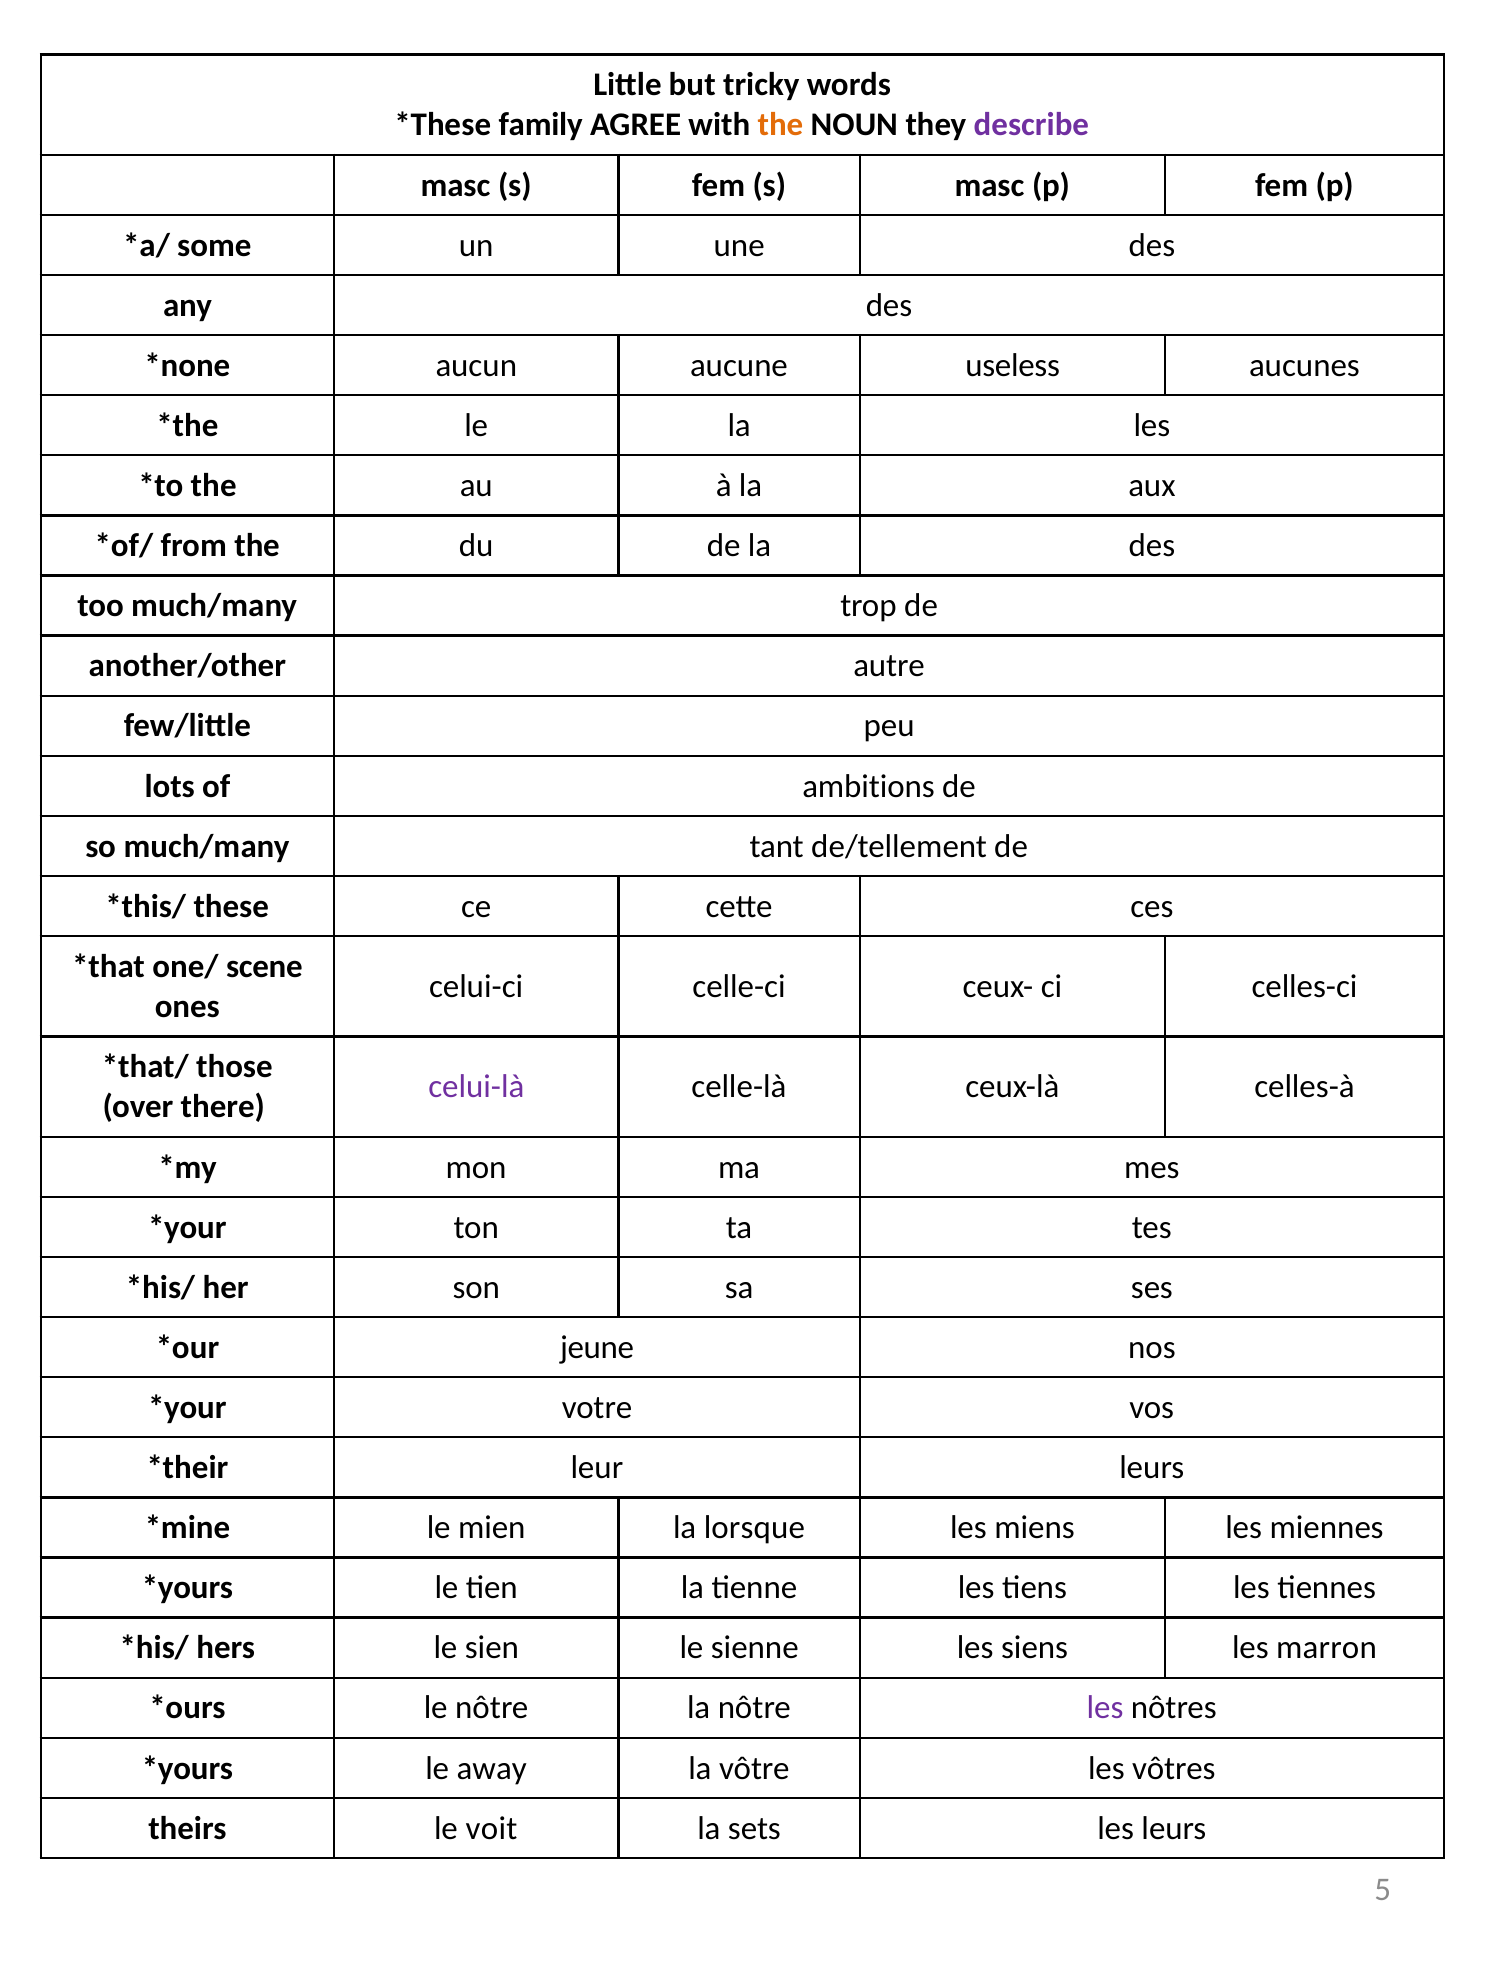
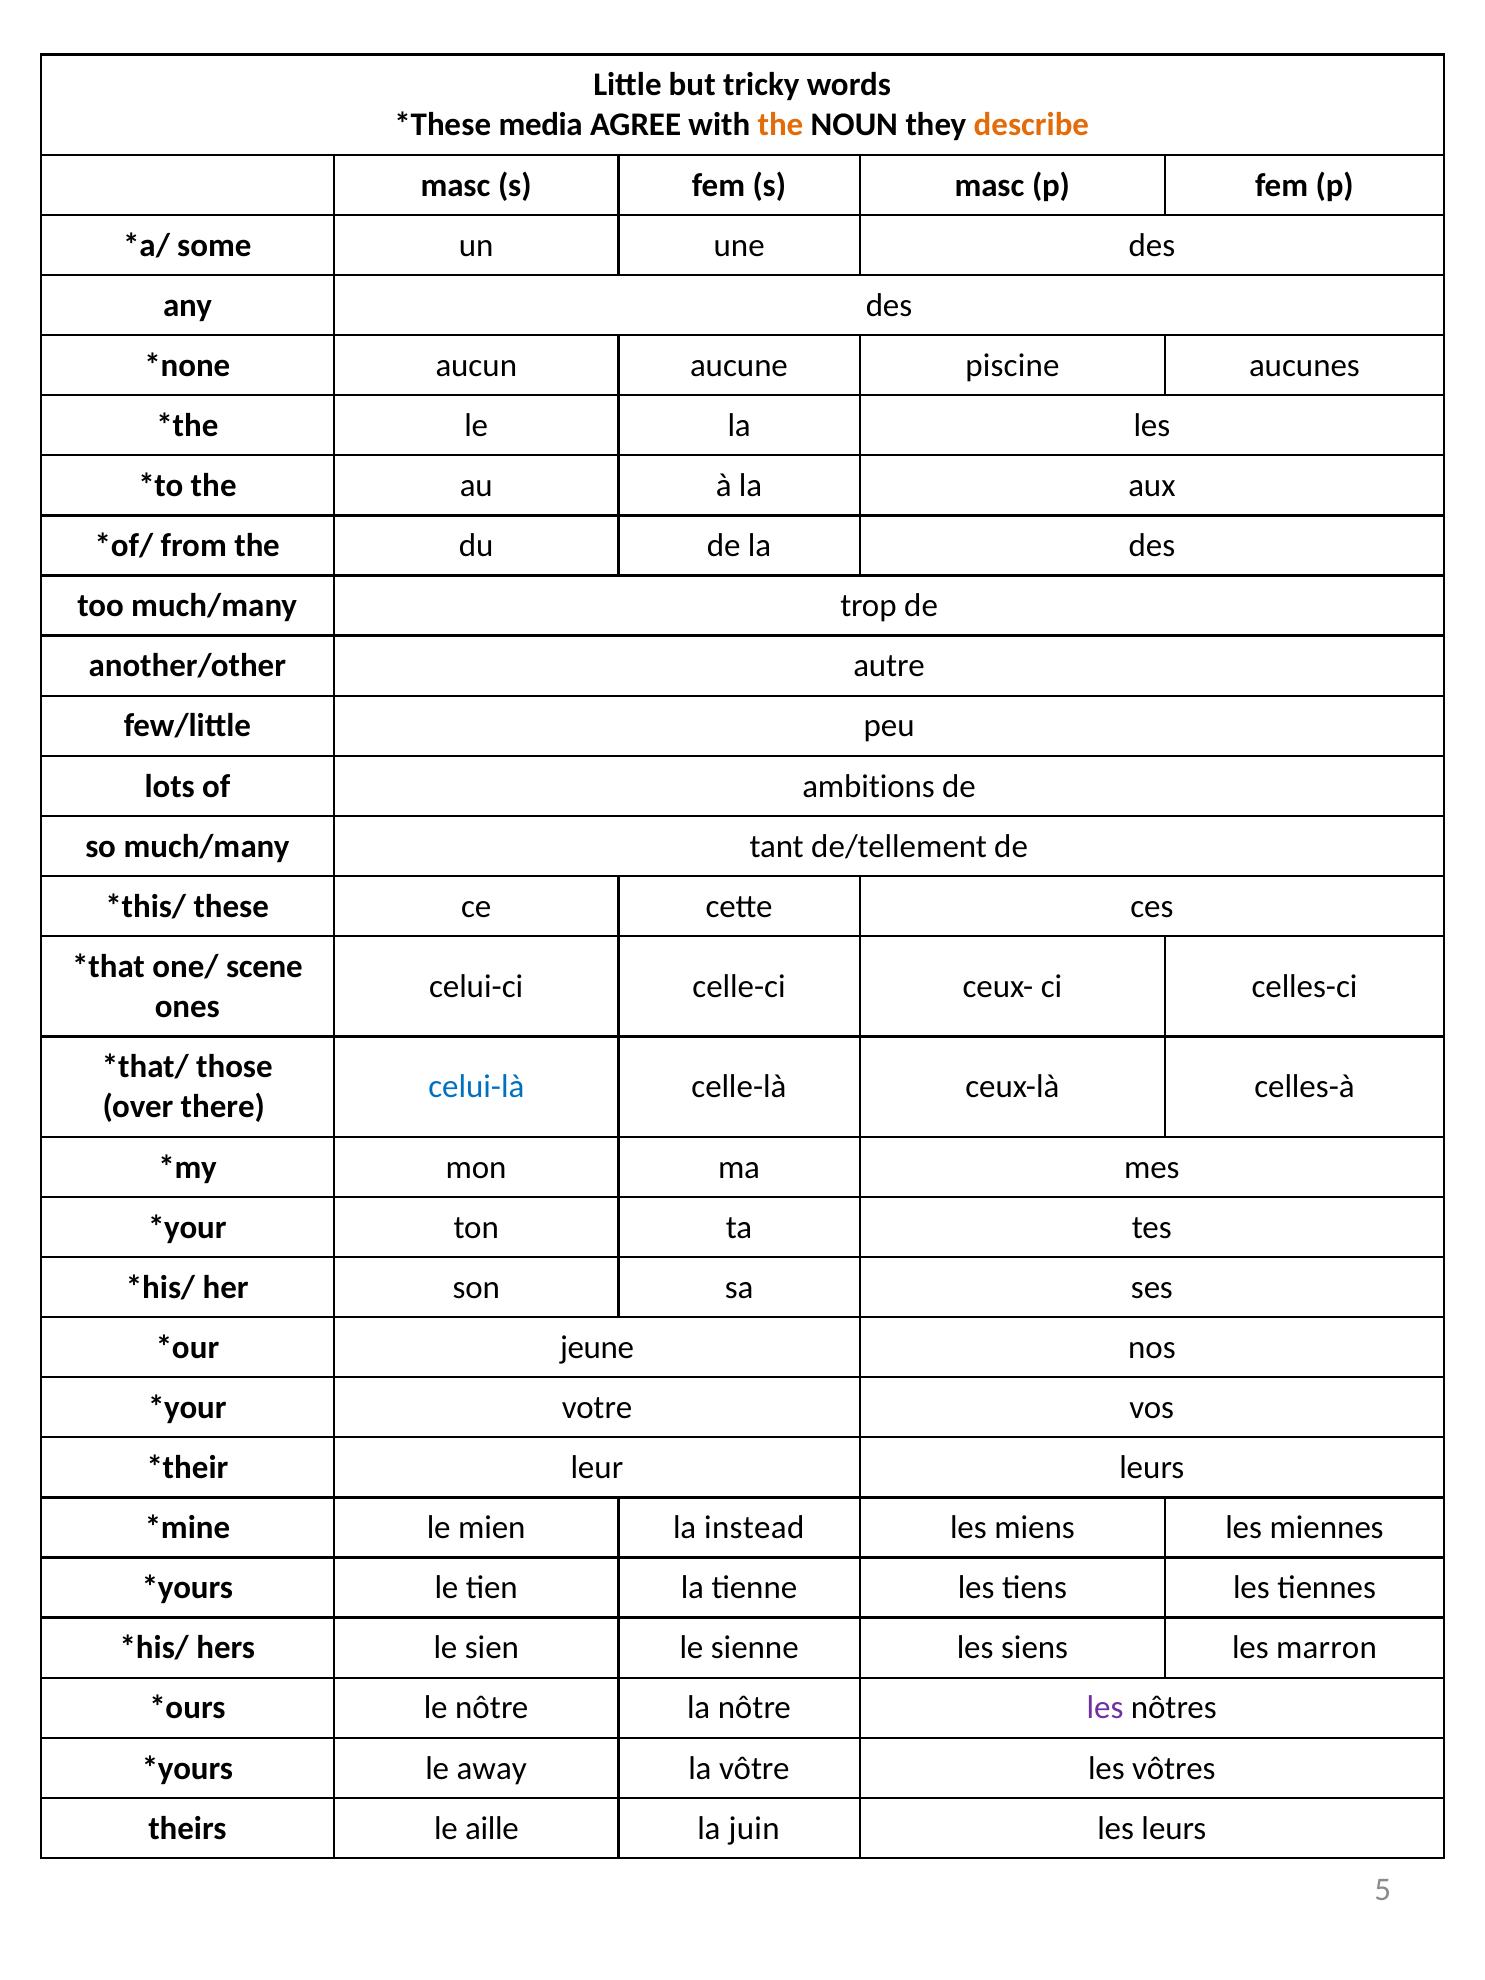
family: family -> media
describe colour: purple -> orange
useless: useless -> piscine
celui-là colour: purple -> blue
lorsque: lorsque -> instead
voit: voit -> aille
sets: sets -> juin
